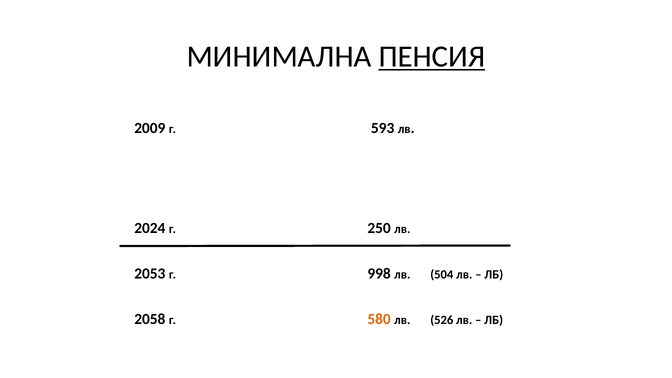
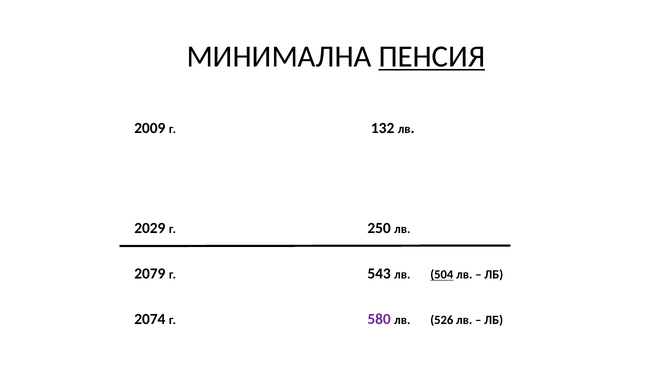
593: 593 -> 132
2024: 2024 -> 2029
2053: 2053 -> 2079
998: 998 -> 543
504 underline: none -> present
2058: 2058 -> 2074
580 colour: orange -> purple
